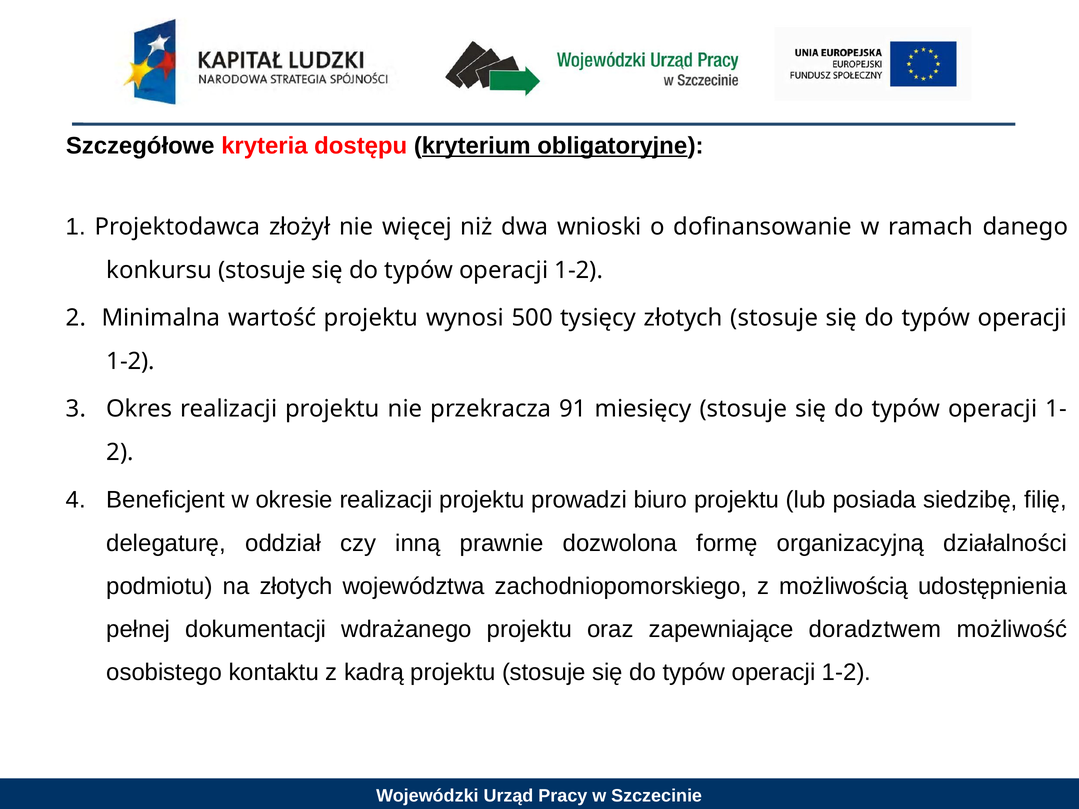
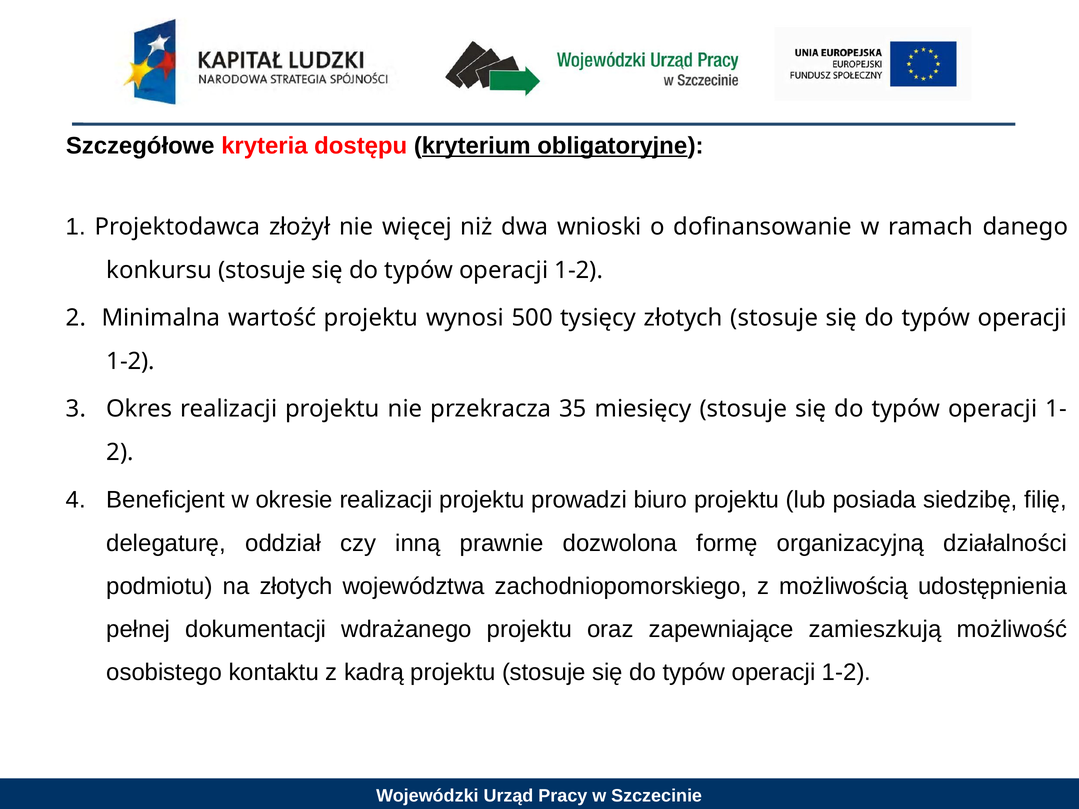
91: 91 -> 35
doradztwem: doradztwem -> zamieszkują
